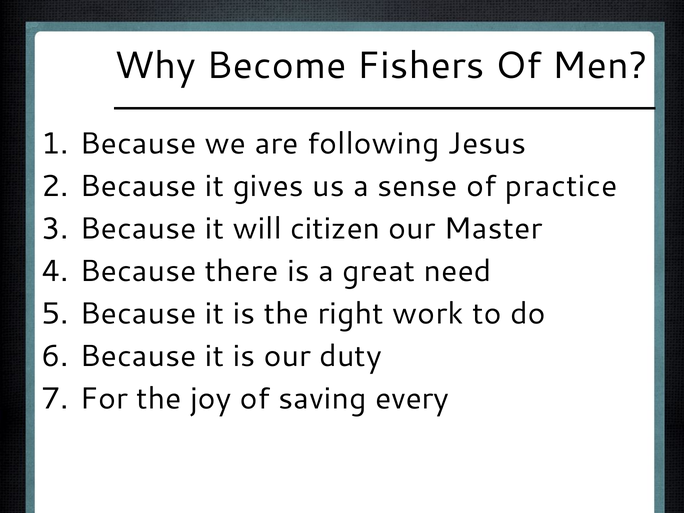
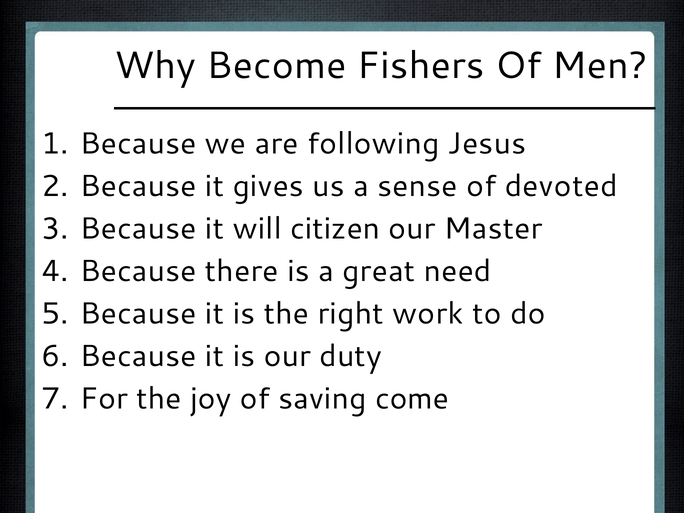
practice: practice -> devoted
every: every -> come
